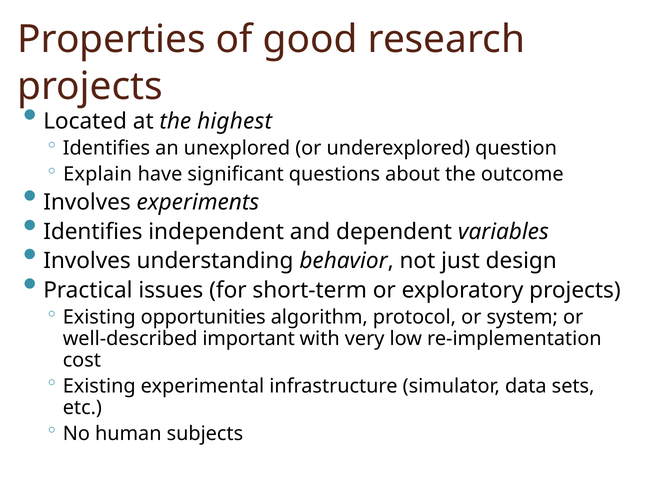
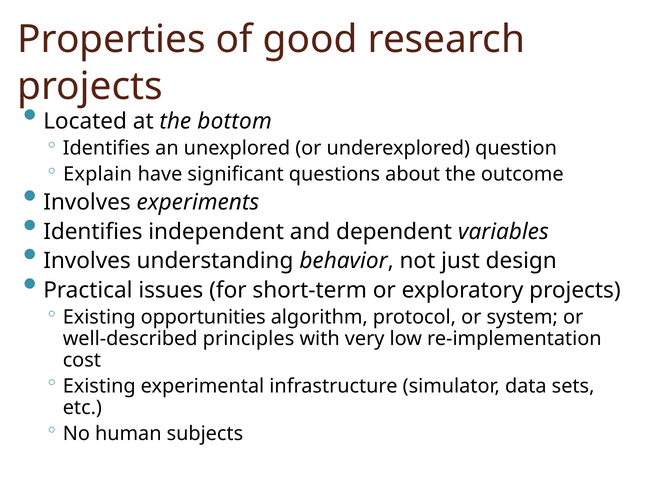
highest: highest -> bottom
important: important -> principles
